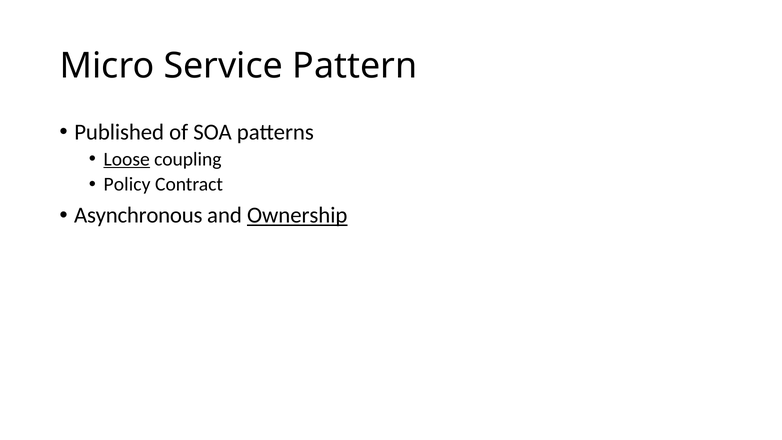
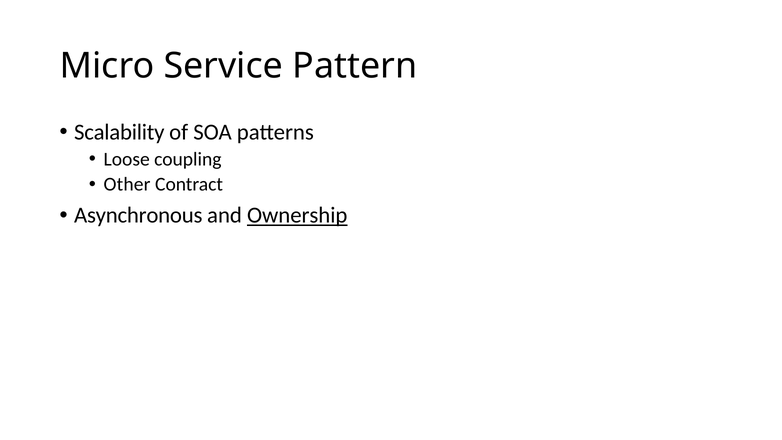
Published: Published -> Scalability
Loose underline: present -> none
Policy: Policy -> Other
